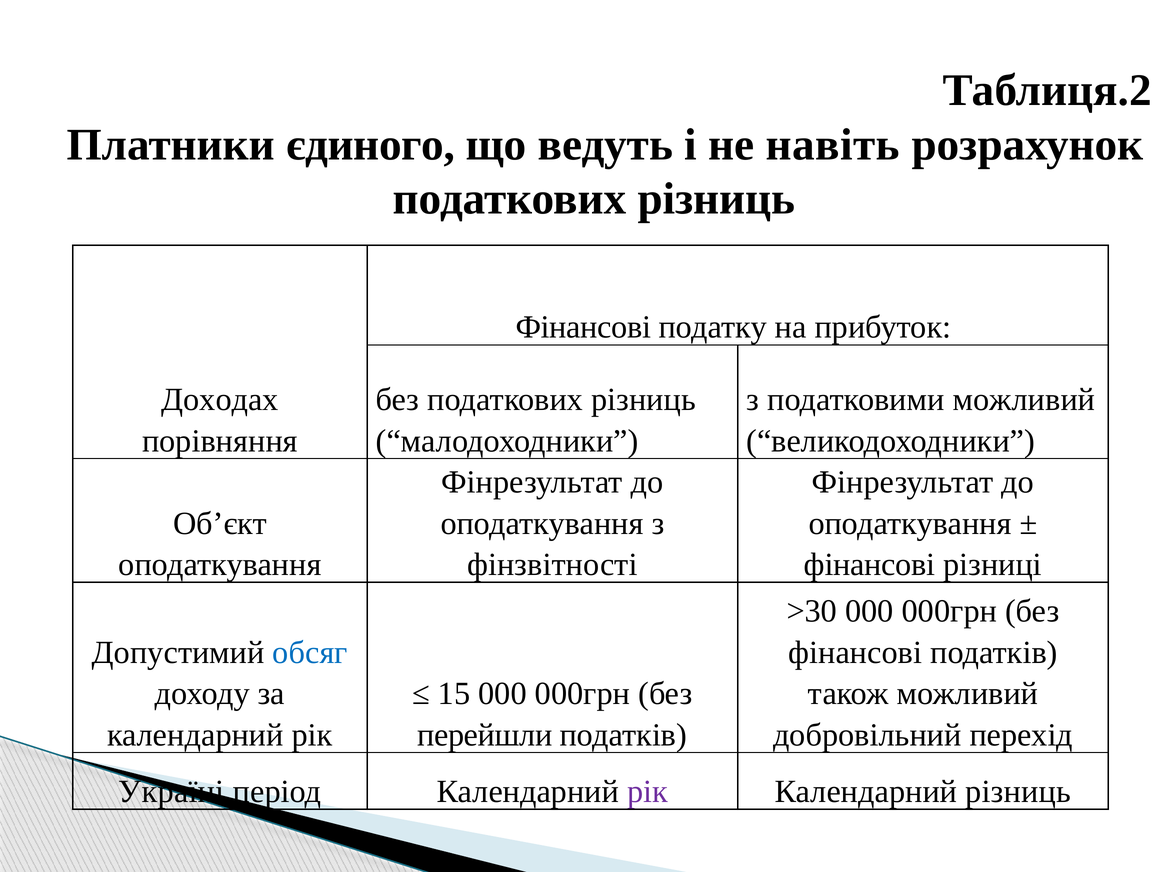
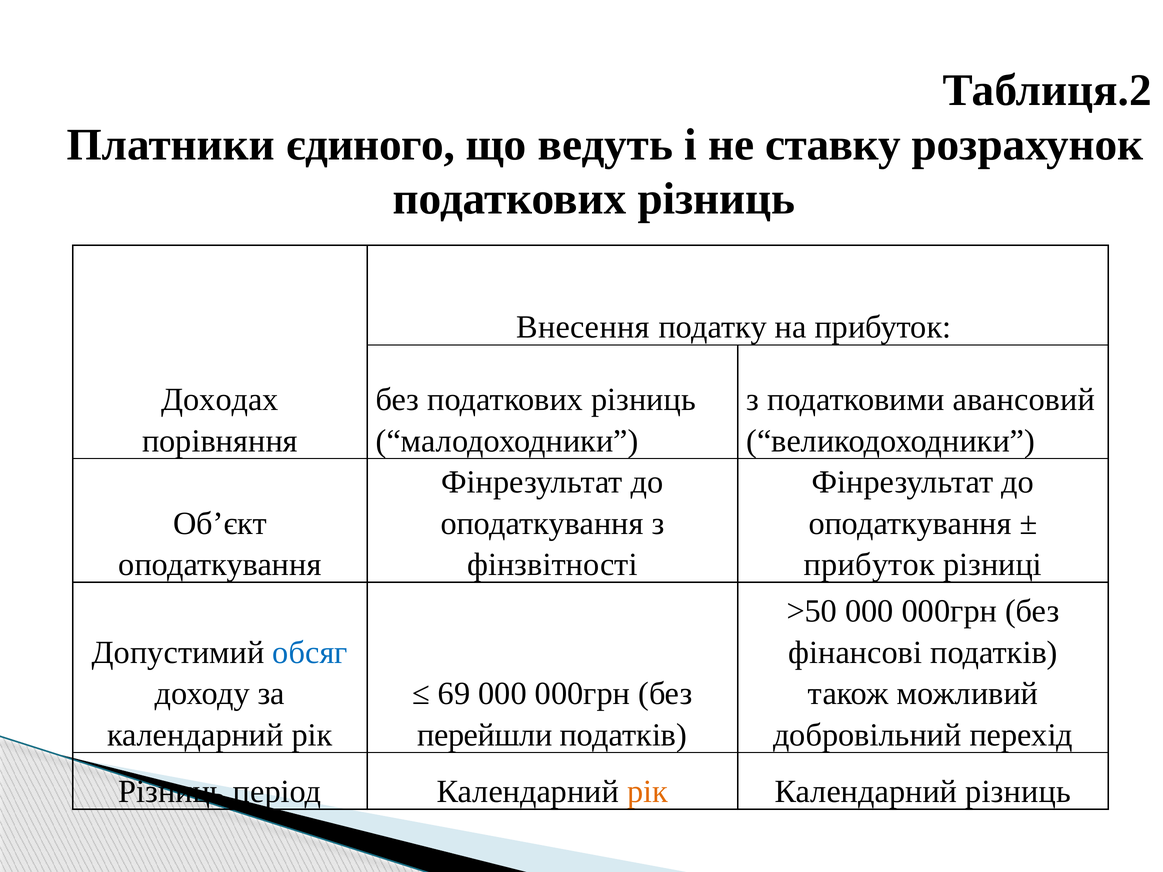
навіть: навіть -> ставку
Фінансові at (583, 327): Фінансові -> Внесення
податковими можливий: можливий -> авансовий
фінансові at (870, 565): фінансові -> прибуток
>30: >30 -> >50
15: 15 -> 69
Україні at (171, 792): Україні -> Різниць
рік at (648, 792) colour: purple -> orange
